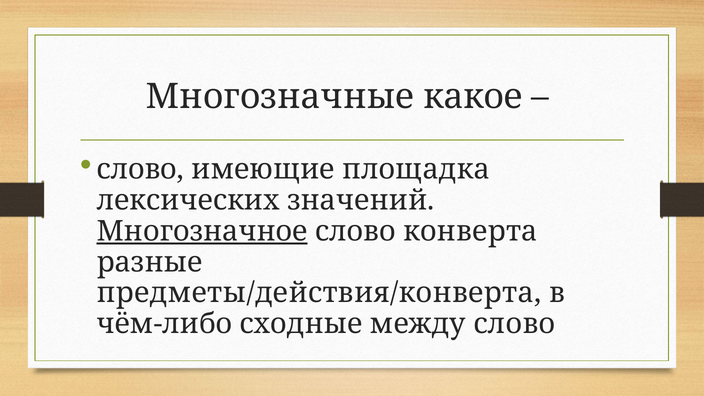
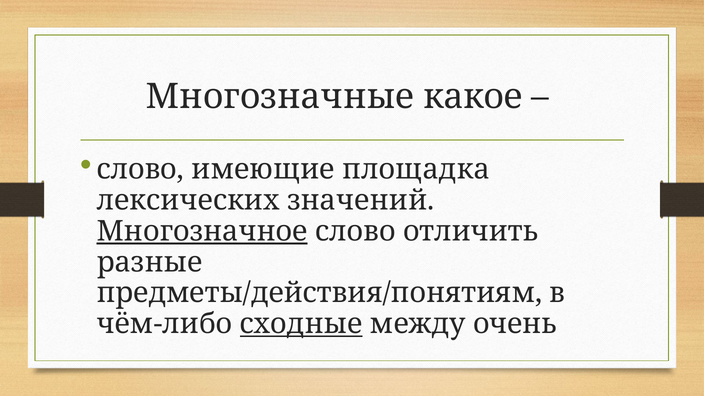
конверта: конверта -> отличить
предметы/действия/конверта: предметы/действия/конверта -> предметы/действия/понятиям
сходные underline: none -> present
между слово: слово -> очень
